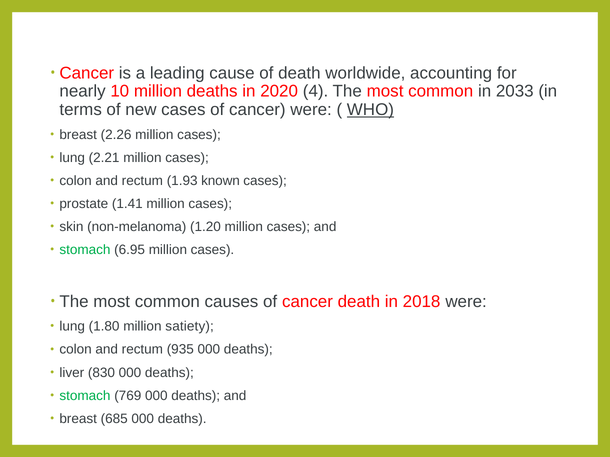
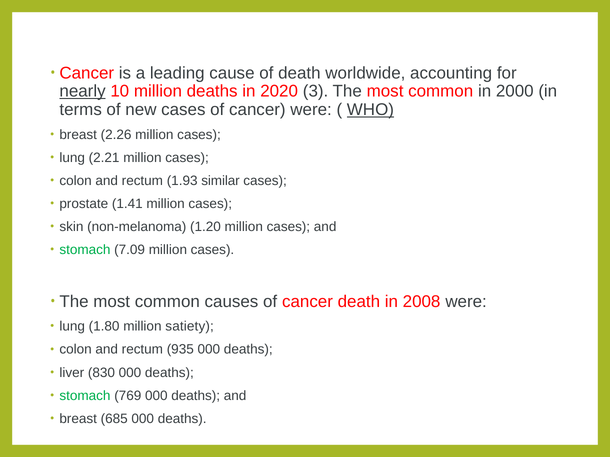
nearly underline: none -> present
4: 4 -> 3
2033: 2033 -> 2000
known: known -> similar
6.95: 6.95 -> 7.09
2018: 2018 -> 2008
